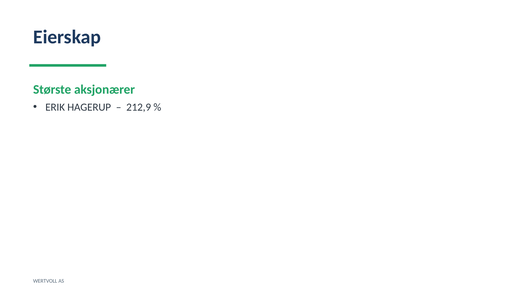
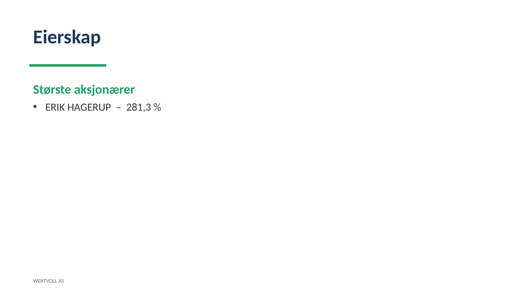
212,9: 212,9 -> 281,3
